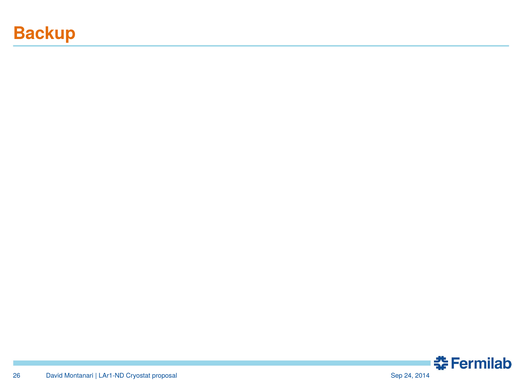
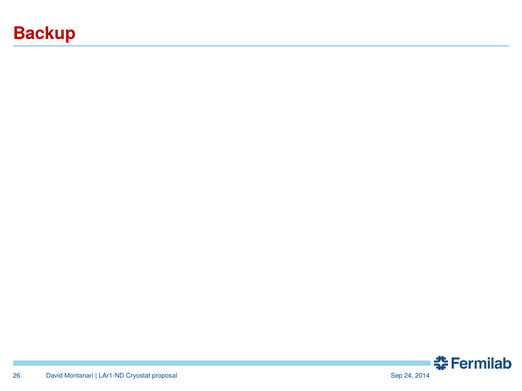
Backup colour: orange -> red
